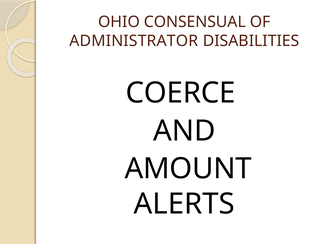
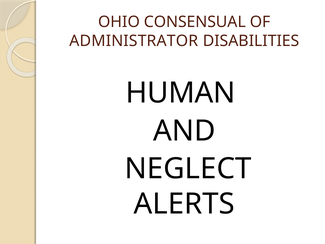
COERCE: COERCE -> HUMAN
AMOUNT: AMOUNT -> NEGLECT
